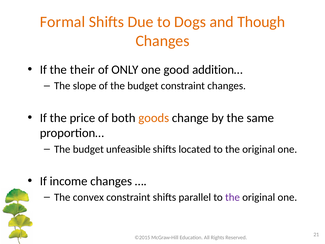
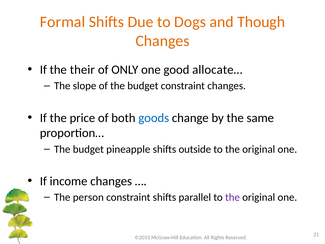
addition…: addition… -> allocate…
goods colour: orange -> blue
unfeasible: unfeasible -> pineapple
located: located -> outside
convex: convex -> person
